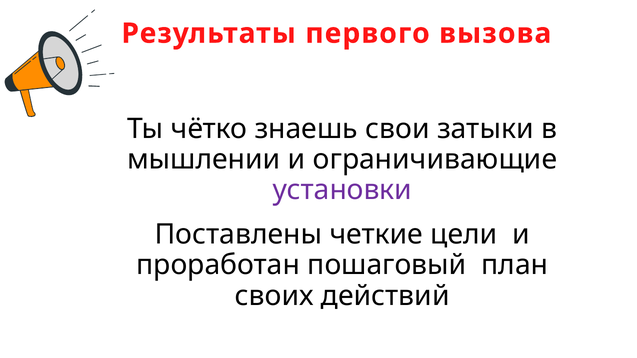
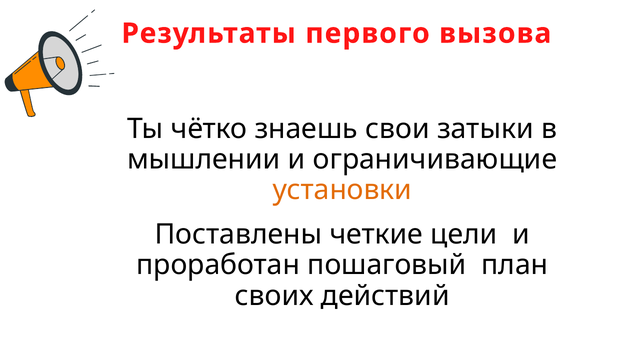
установки colour: purple -> orange
